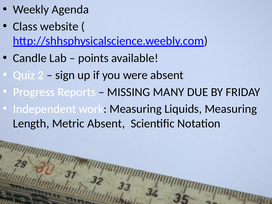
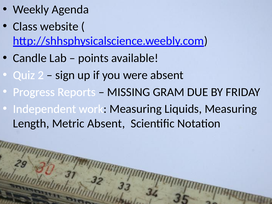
MANY: MANY -> GRAM
